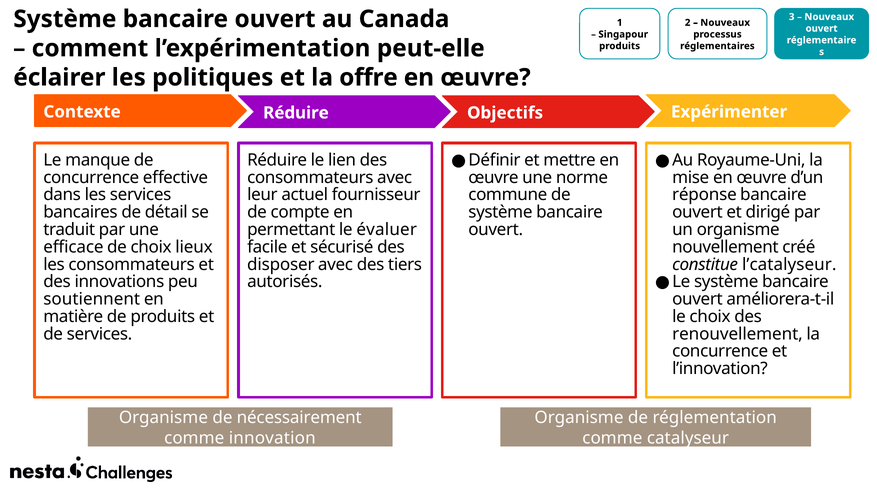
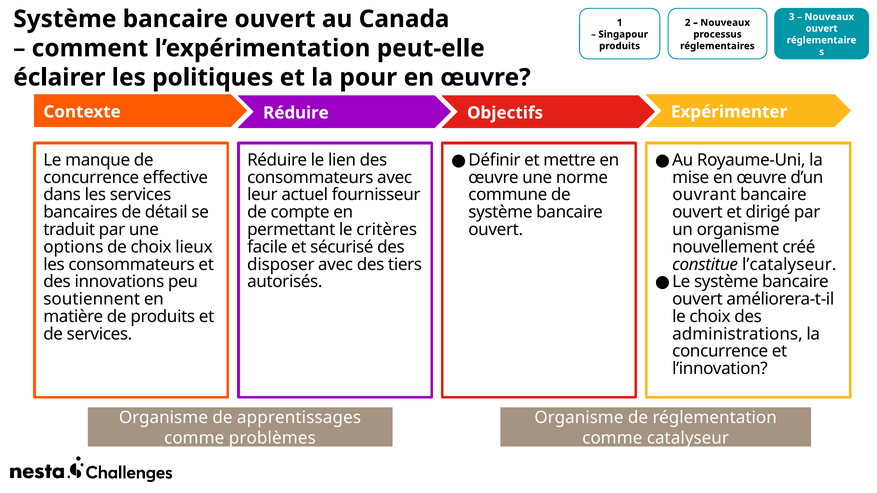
offre: offre -> pour
réponse: réponse -> ouvrant
évaluer: évaluer -> critères
efficace: efficace -> options
renouvellement: renouvellement -> administrations
nécessairement: nécessairement -> apprentissages
innovation: innovation -> problèmes
